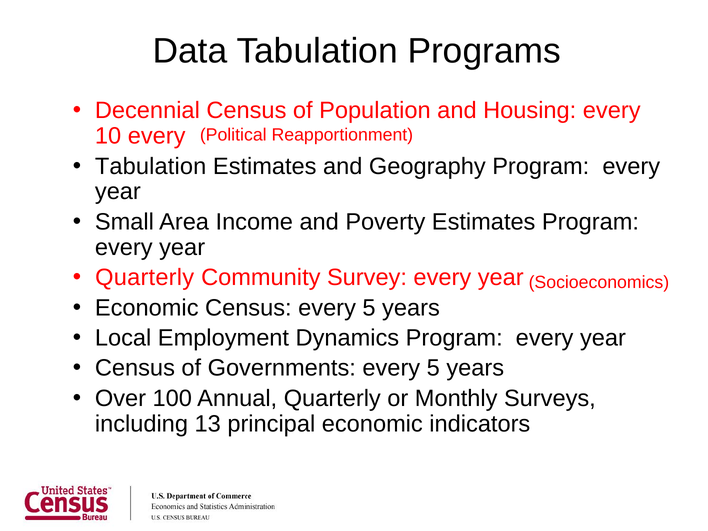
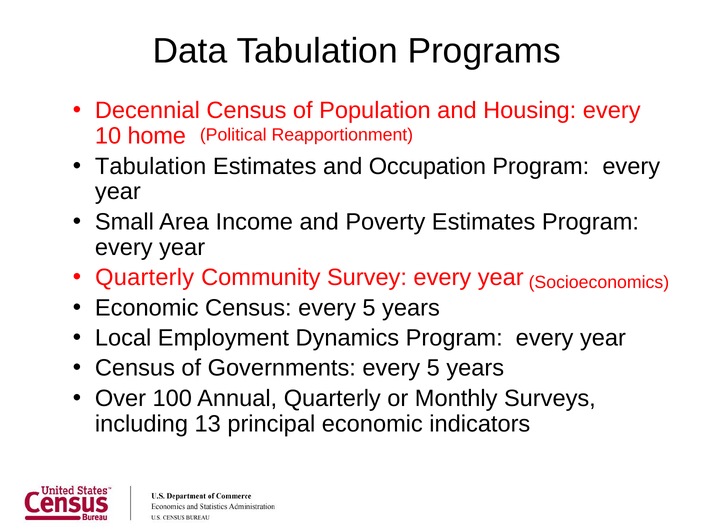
10 every: every -> home
Geography: Geography -> Occupation
